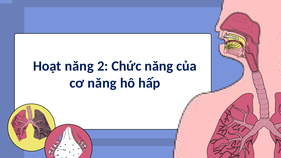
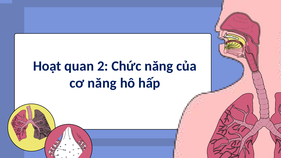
Hoạt năng: năng -> quan
